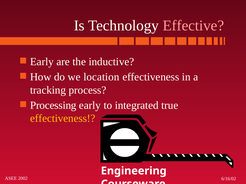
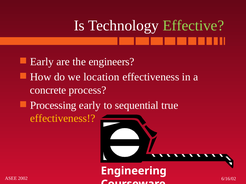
Effective colour: pink -> light green
inductive: inductive -> engineers
tracking: tracking -> concrete
integrated: integrated -> sequential
